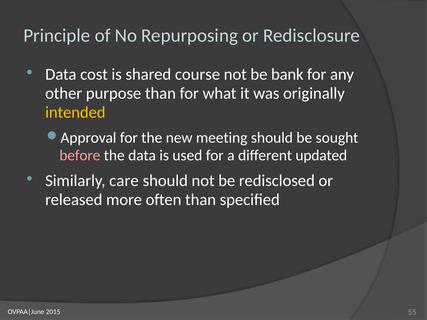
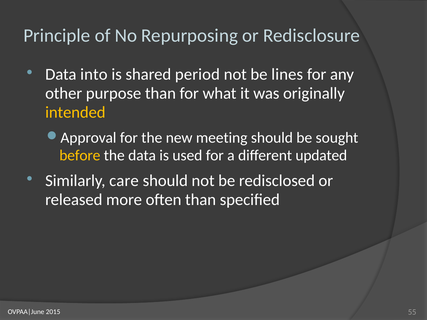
cost: cost -> into
course: course -> period
bank: bank -> lines
before colour: pink -> yellow
